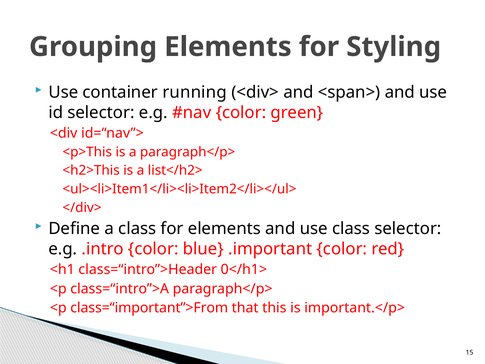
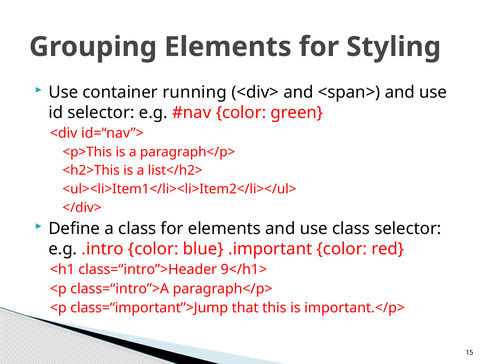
0</h1>: 0</h1> -> 9</h1>
class=“important”>From: class=“important”>From -> class=“important”>Jump
